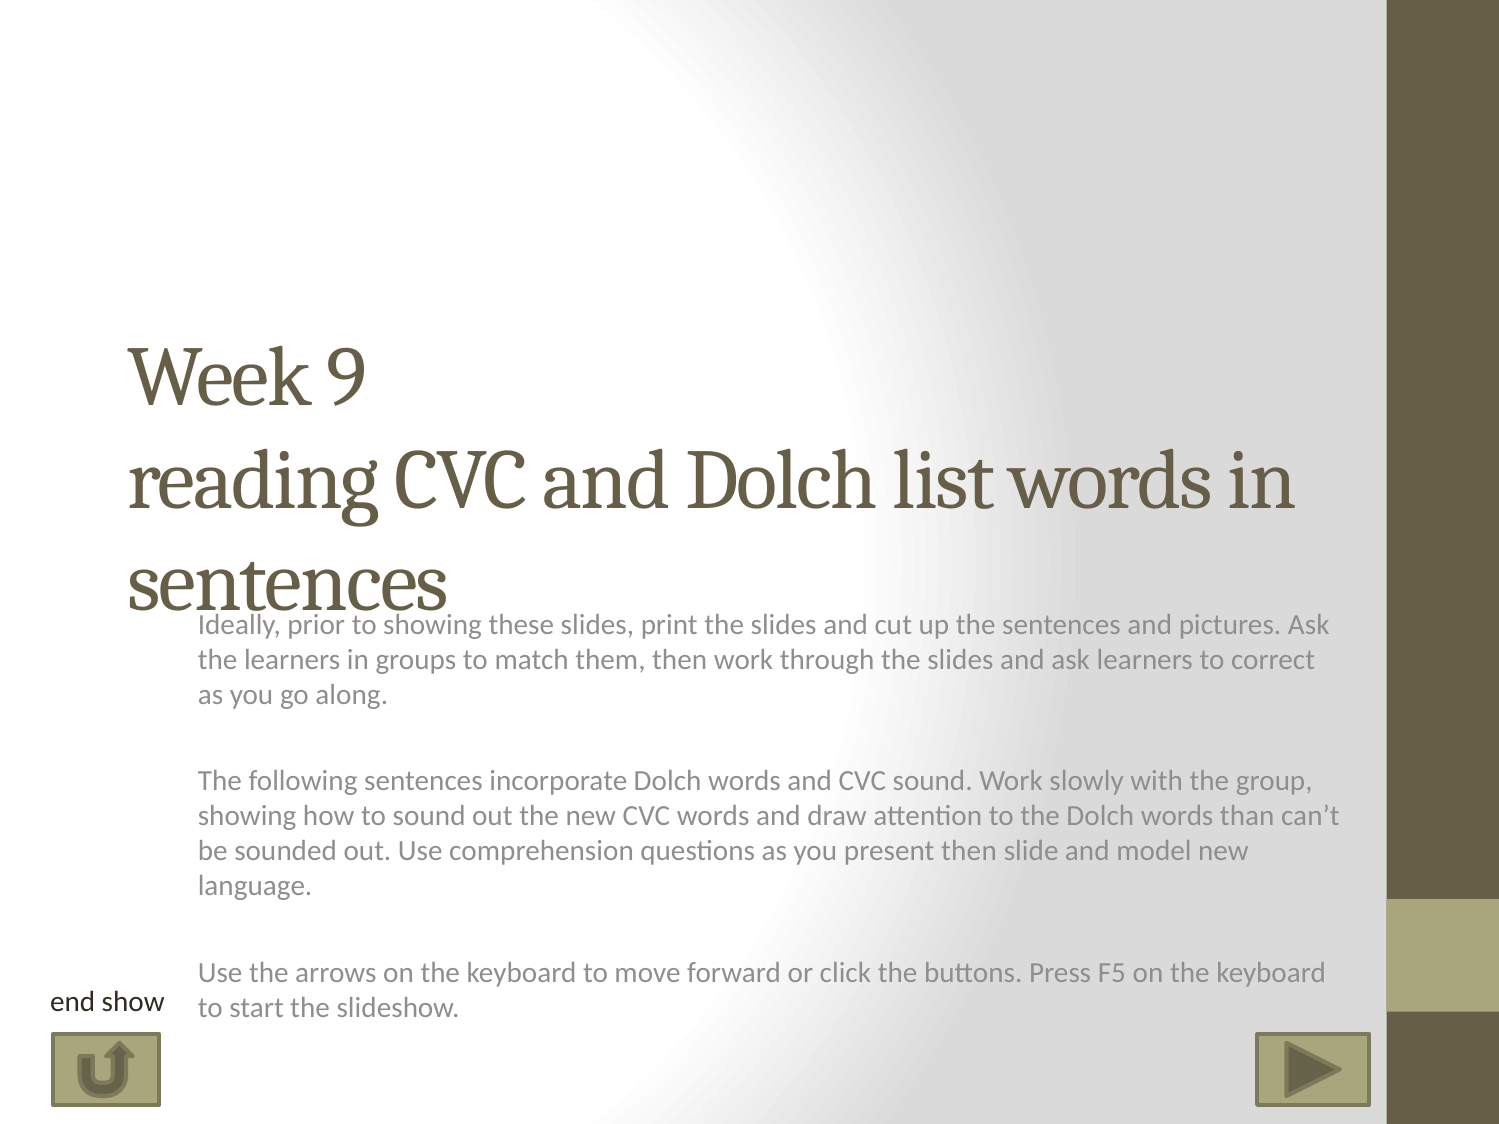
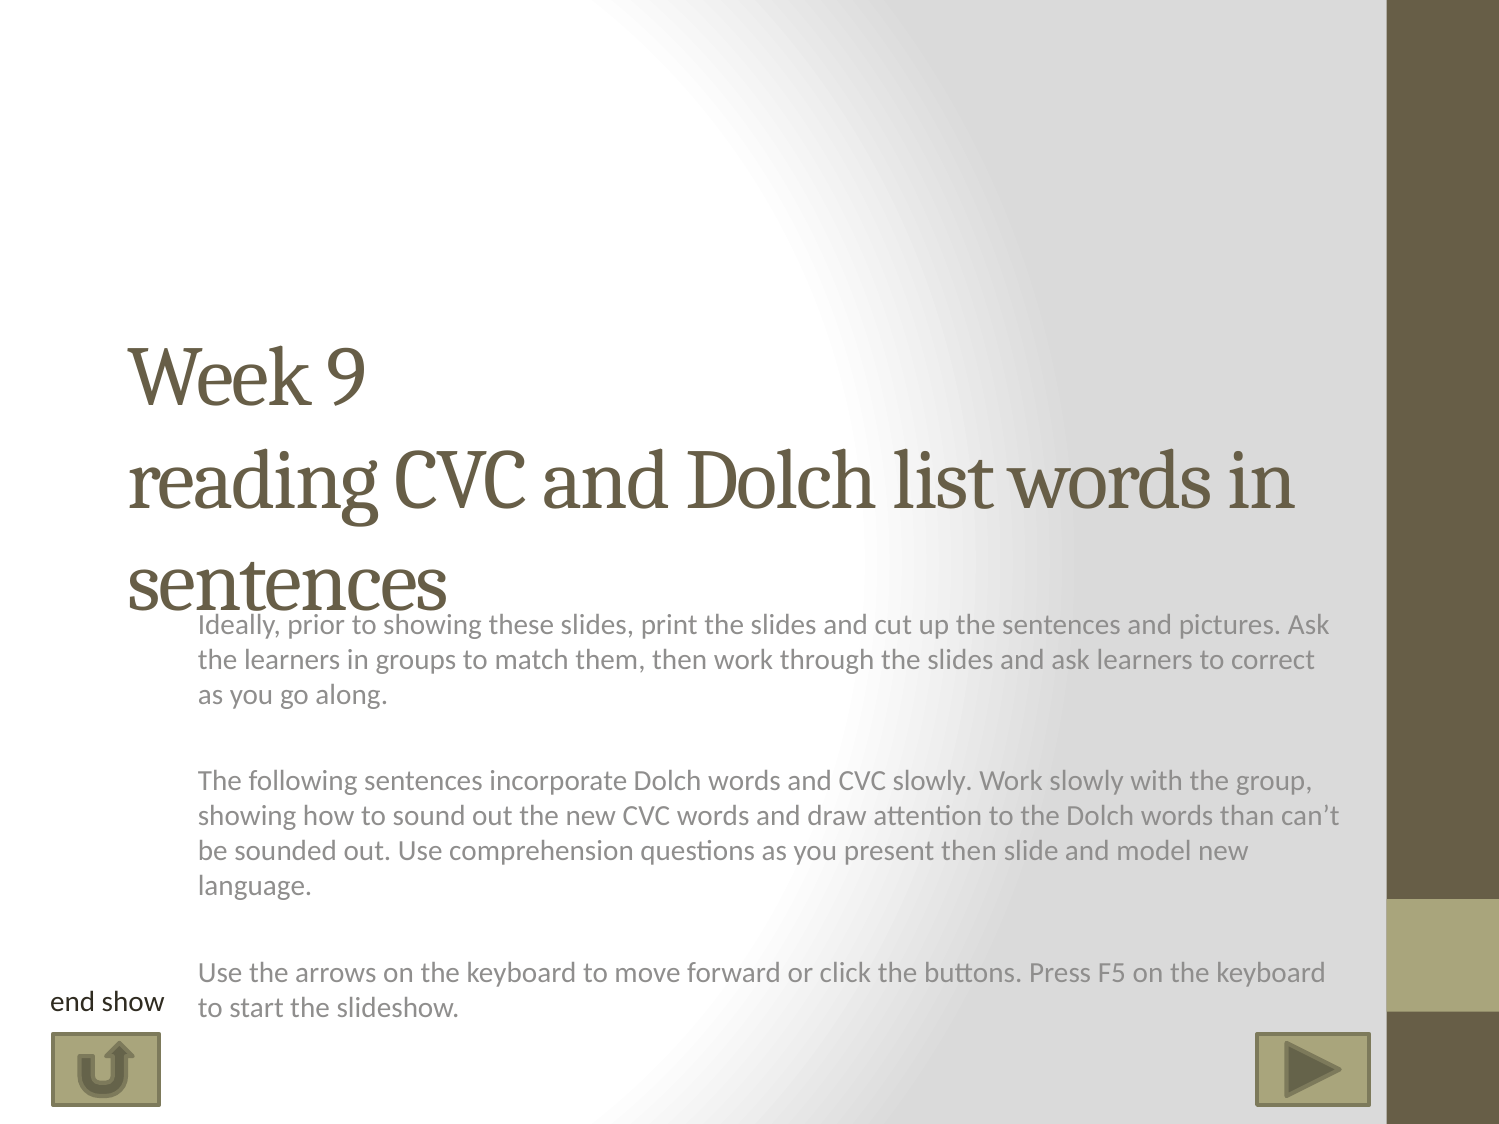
CVC sound: sound -> slowly
